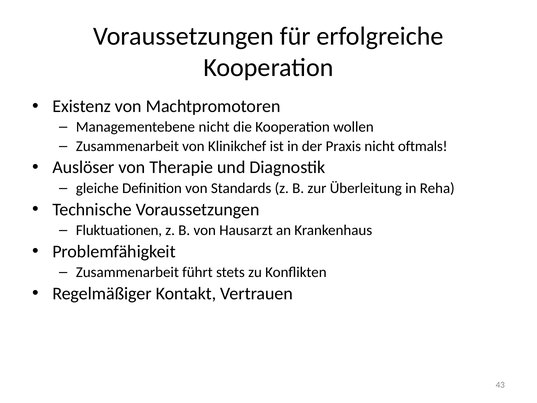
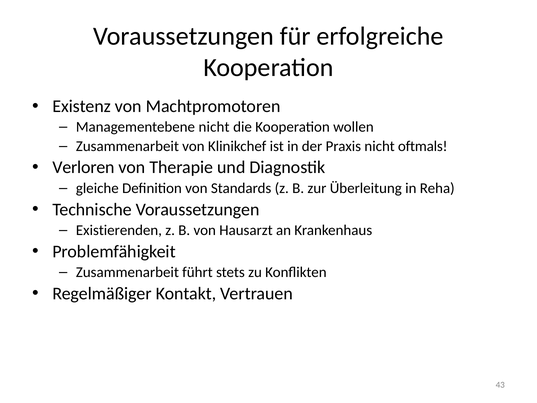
Auslöser: Auslöser -> Verloren
Fluktuationen: Fluktuationen -> Existierenden
